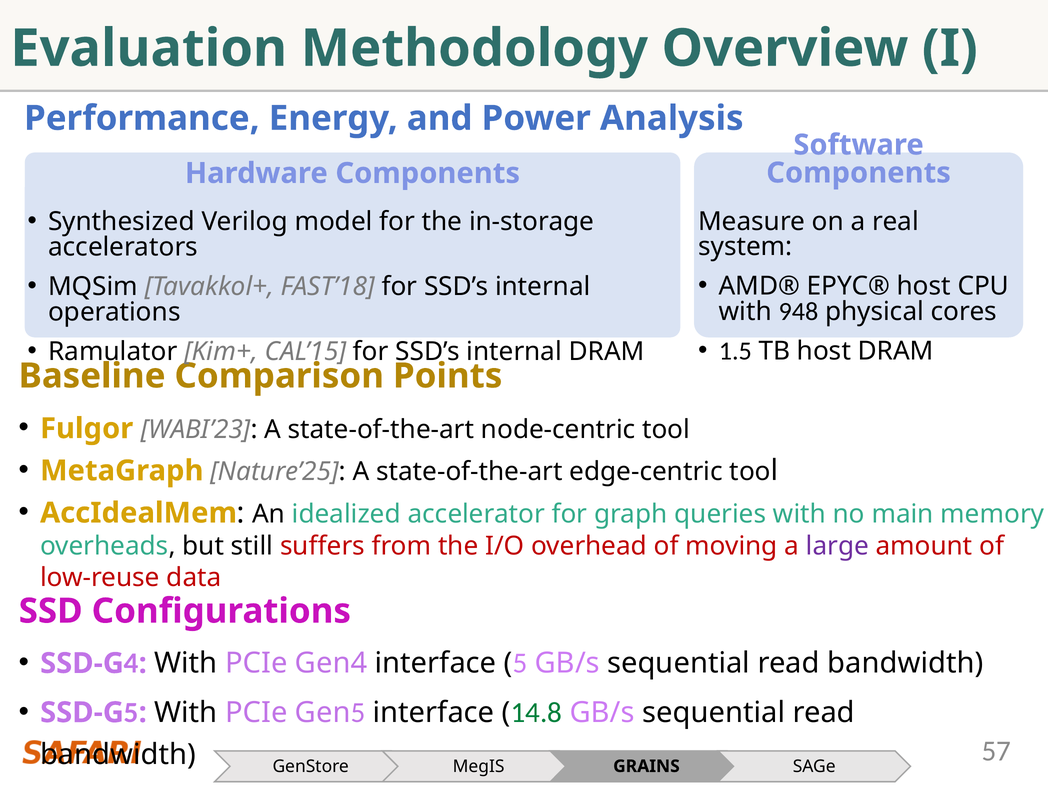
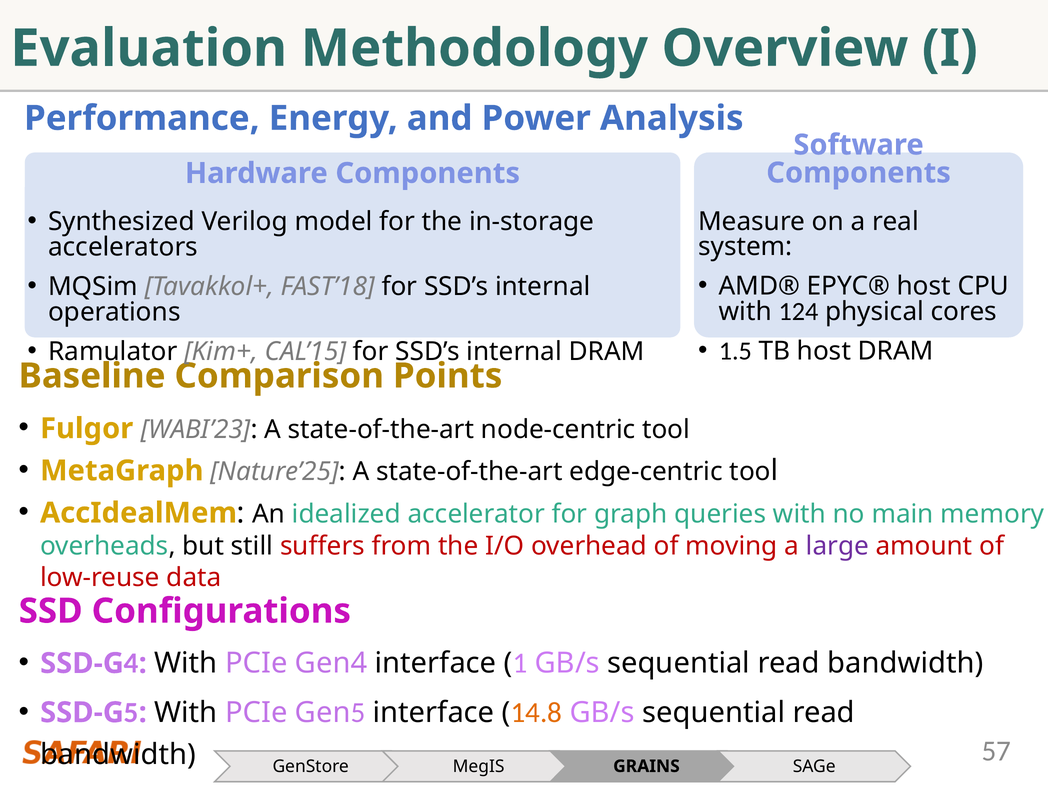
948: 948 -> 124
5 at (520, 663): 5 -> 1
14.8 colour: green -> orange
